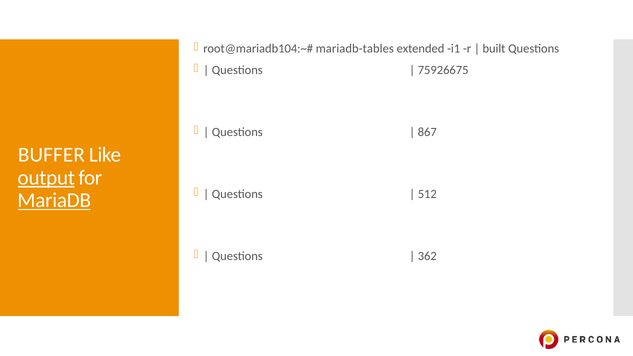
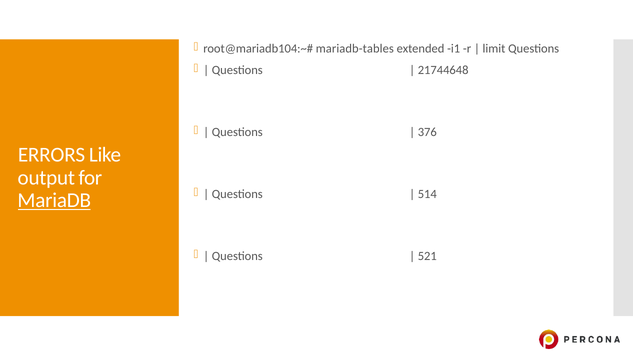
built: built -> limit
75926675: 75926675 -> 21744648
867: 867 -> 376
BUFFER: BUFFER -> ERRORS
output underline: present -> none
512: 512 -> 514
362: 362 -> 521
